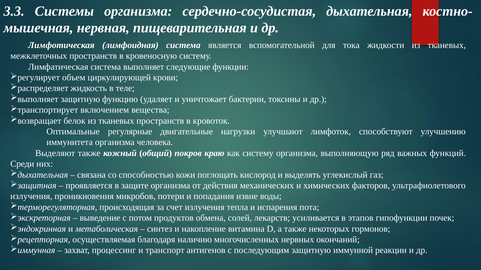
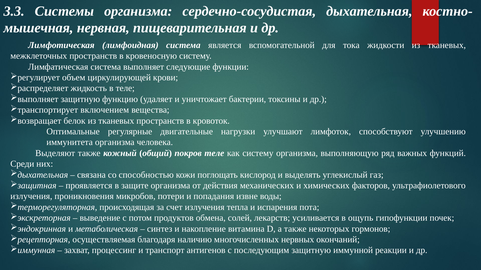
покров краю: краю -> теле
этапов: этапов -> ощупь
